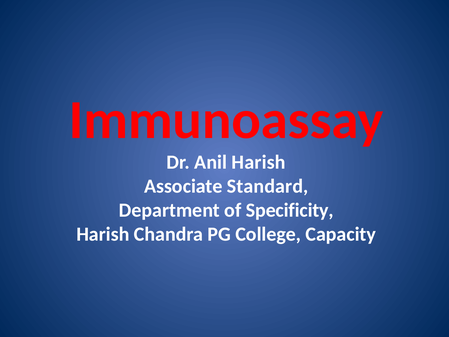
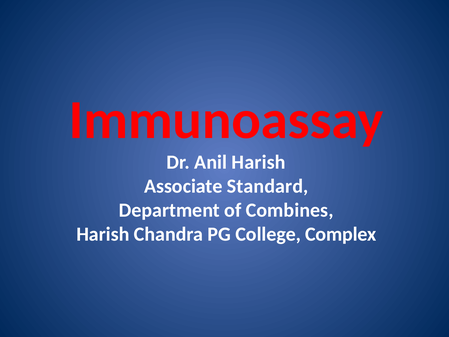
Specificity: Specificity -> Combines
Capacity: Capacity -> Complex
